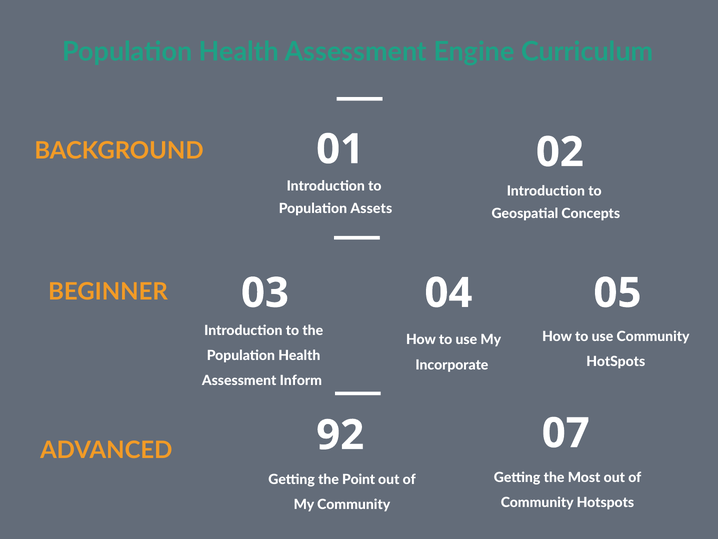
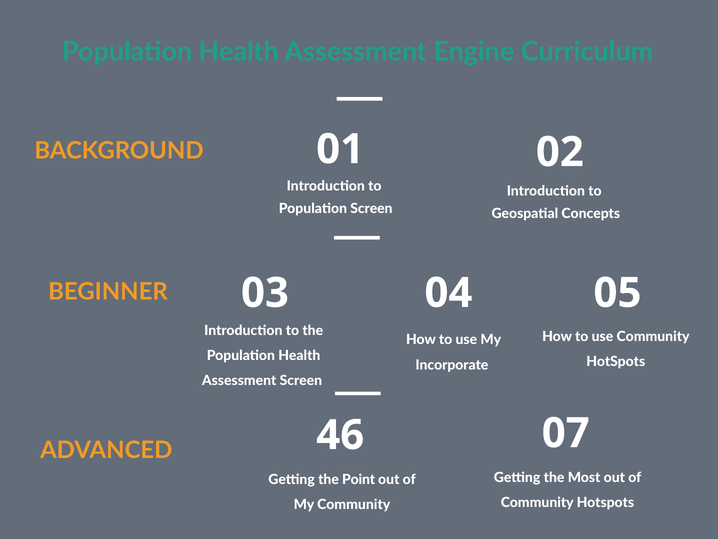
Population Assets: Assets -> Screen
Assessment Inform: Inform -> Screen
92: 92 -> 46
